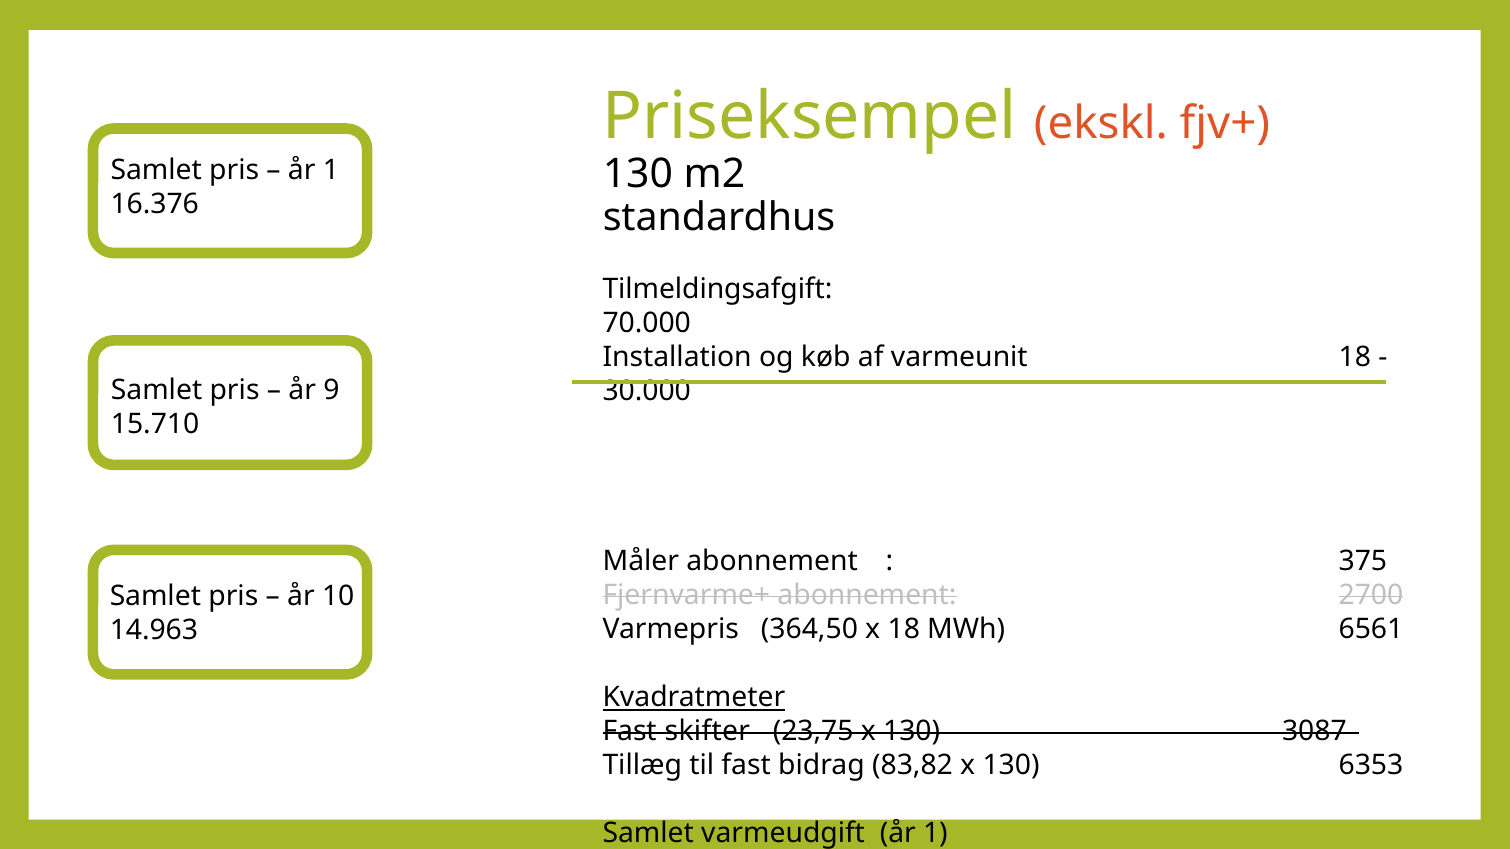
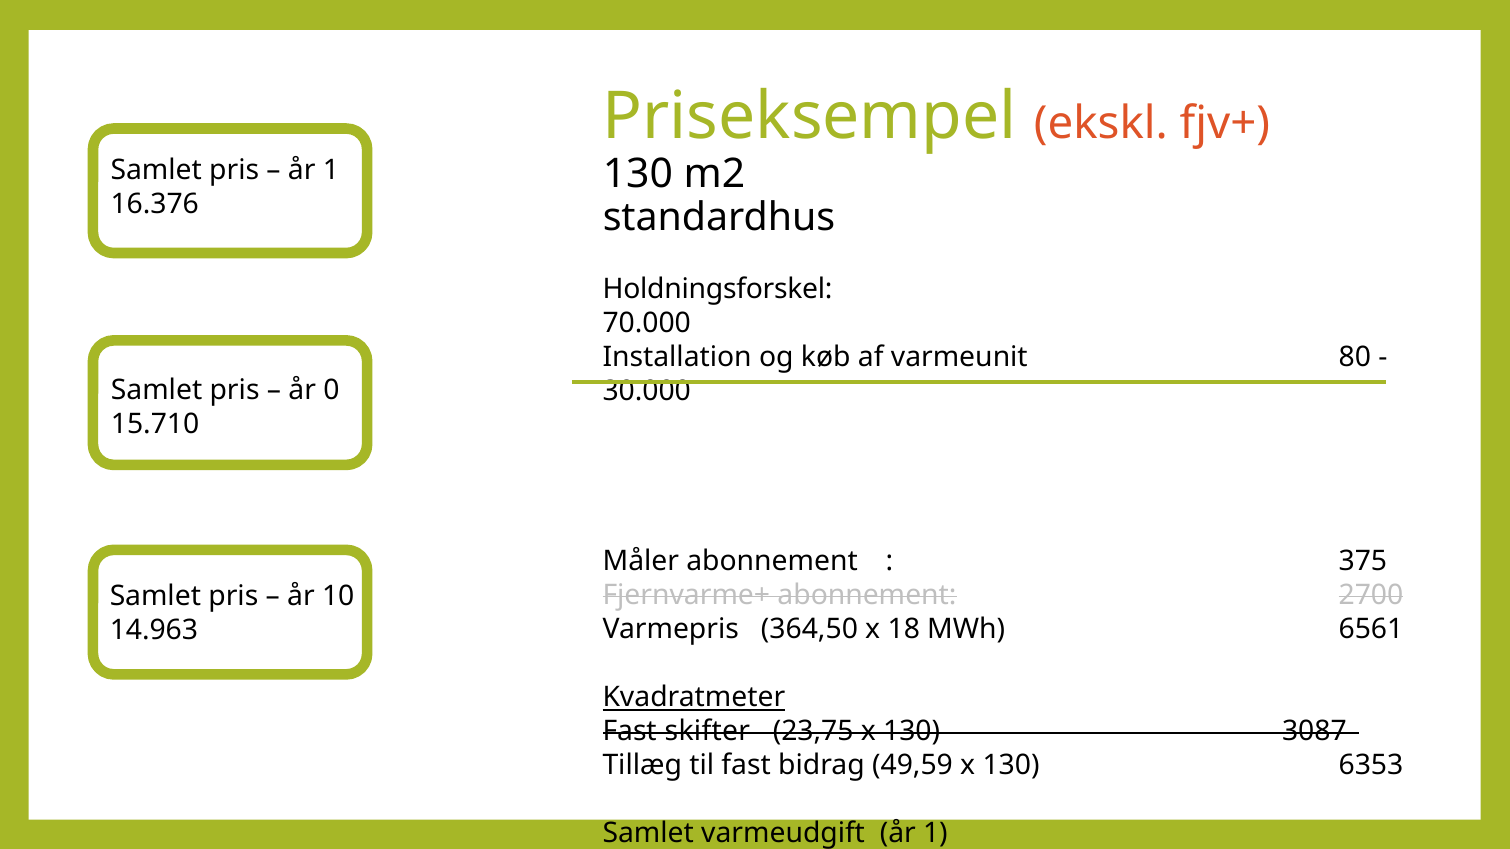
Tilmeldingsafgift: Tilmeldingsafgift -> Holdningsforskel
varmeunit 18: 18 -> 80
9: 9 -> 0
83,82: 83,82 -> 49,59
